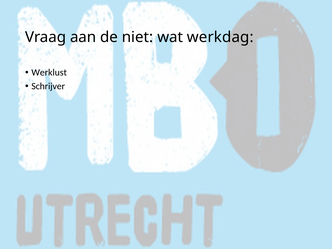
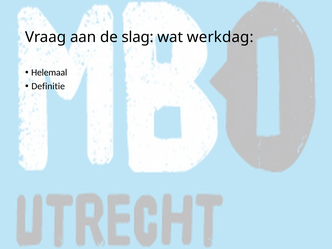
niet: niet -> slag
Werklust: Werklust -> Helemaal
Schrijver: Schrijver -> Definitie
